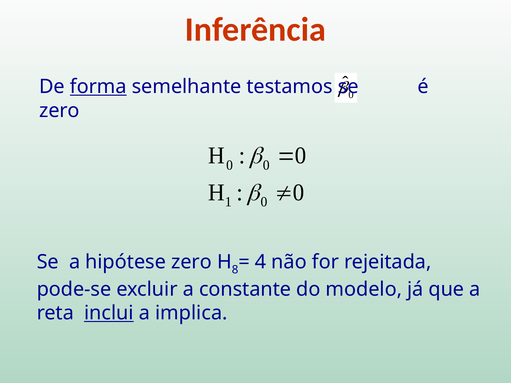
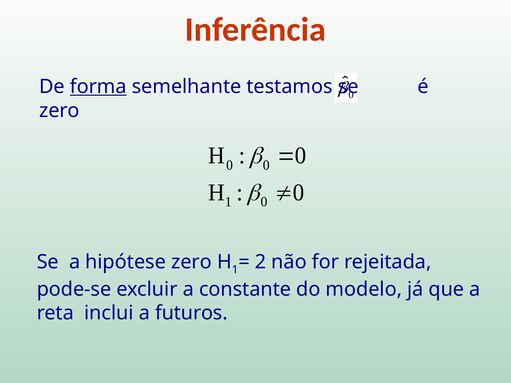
8 at (235, 270): 8 -> 1
4: 4 -> 2
inclui underline: present -> none
implica: implica -> futuros
